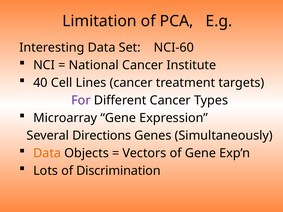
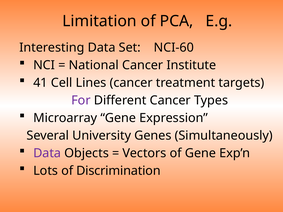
40: 40 -> 41
Directions: Directions -> University
Data at (47, 153) colour: orange -> purple
